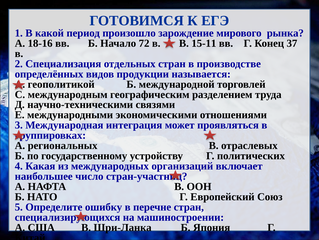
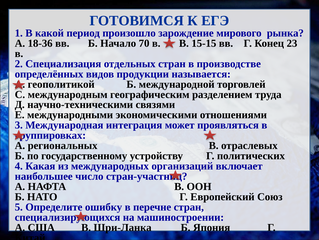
18-16: 18-16 -> 18-36
72: 72 -> 70
15-11: 15-11 -> 15-15
37: 37 -> 23
